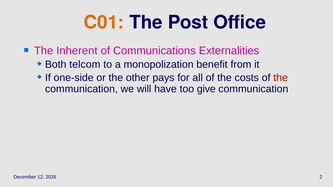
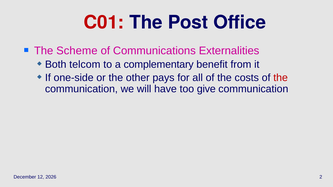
C01 colour: orange -> red
Inherent: Inherent -> Scheme
monopolization: monopolization -> complementary
